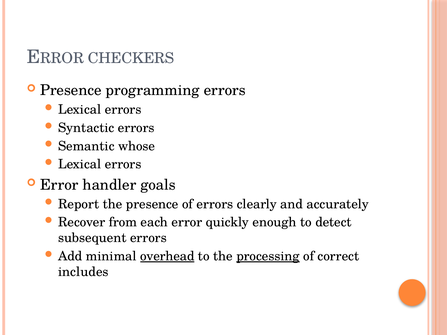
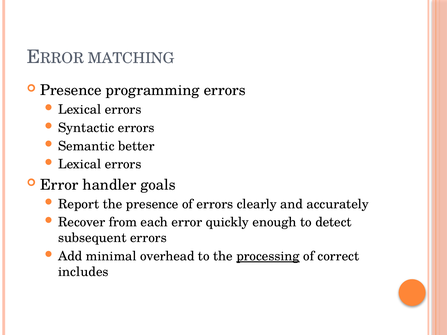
CHECKERS: CHECKERS -> MATCHING
whose: whose -> better
overhead underline: present -> none
